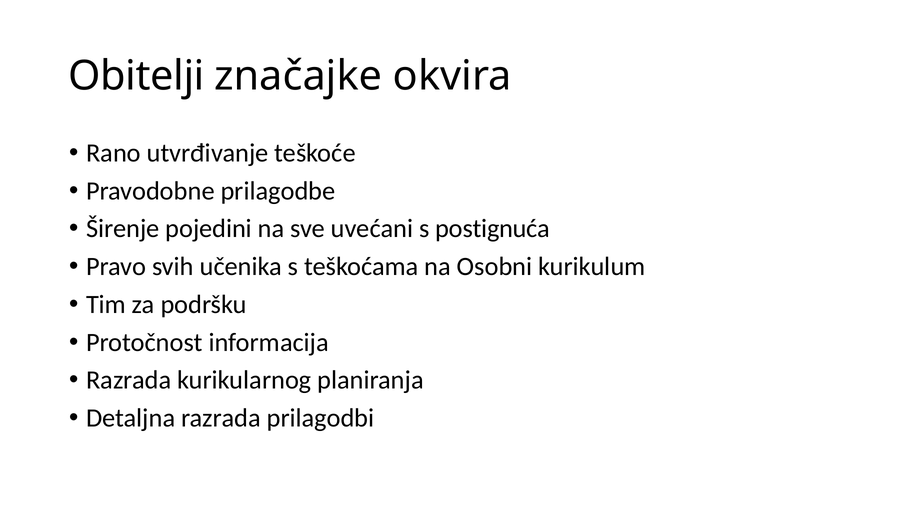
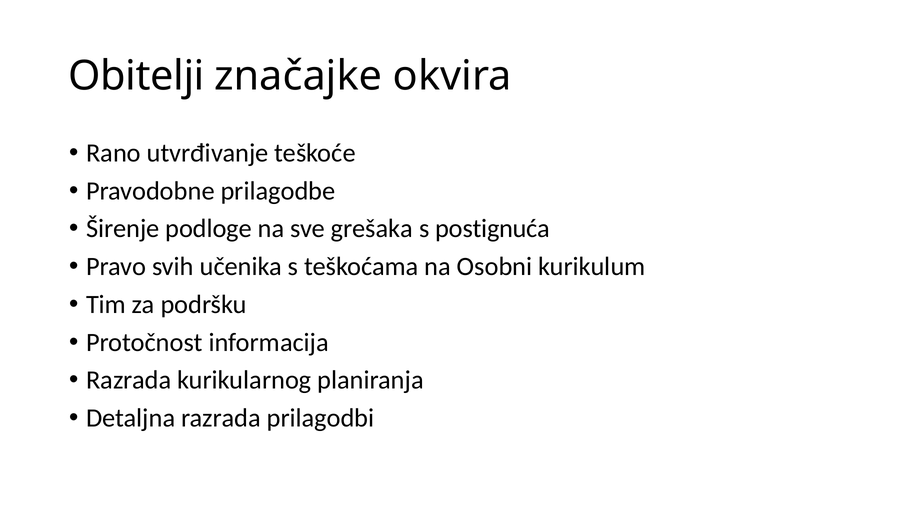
pojedini: pojedini -> podloge
uvećani: uvećani -> grešaka
